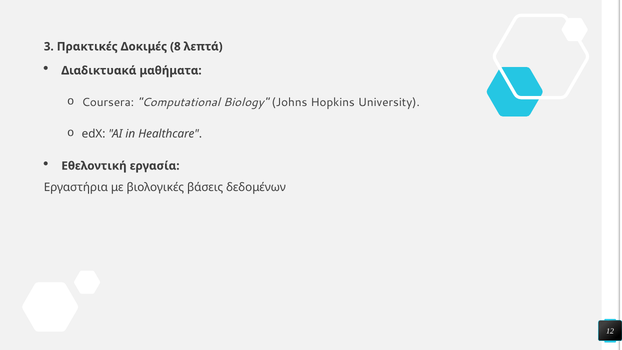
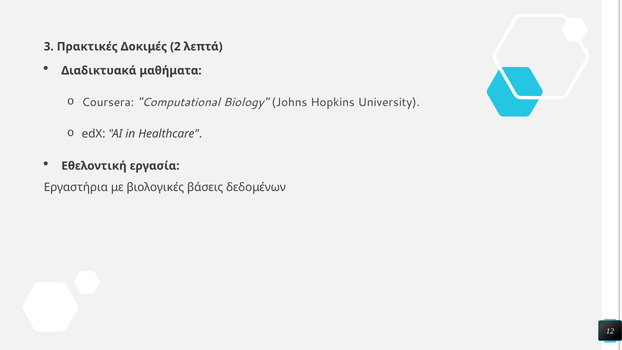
8: 8 -> 2
